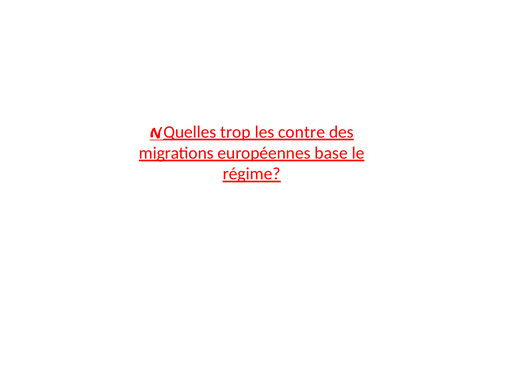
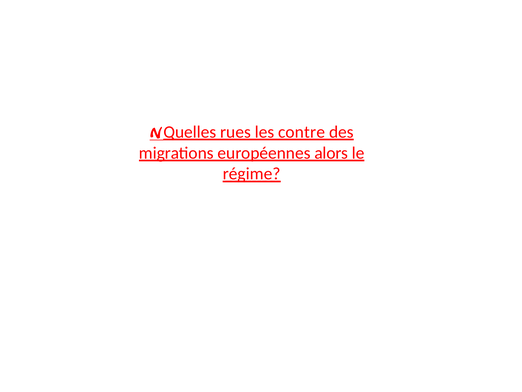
trop: trop -> rues
base: base -> alors
